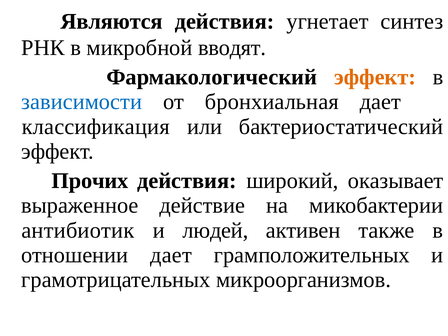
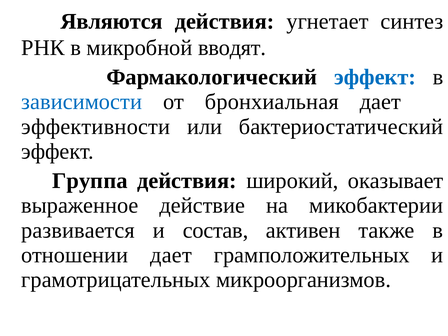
эффект at (375, 77) colour: orange -> blue
классификация: классификация -> эффективности
Прочих: Прочих -> Группа
антибиотик: антибиотик -> развивается
людей: людей -> состав
